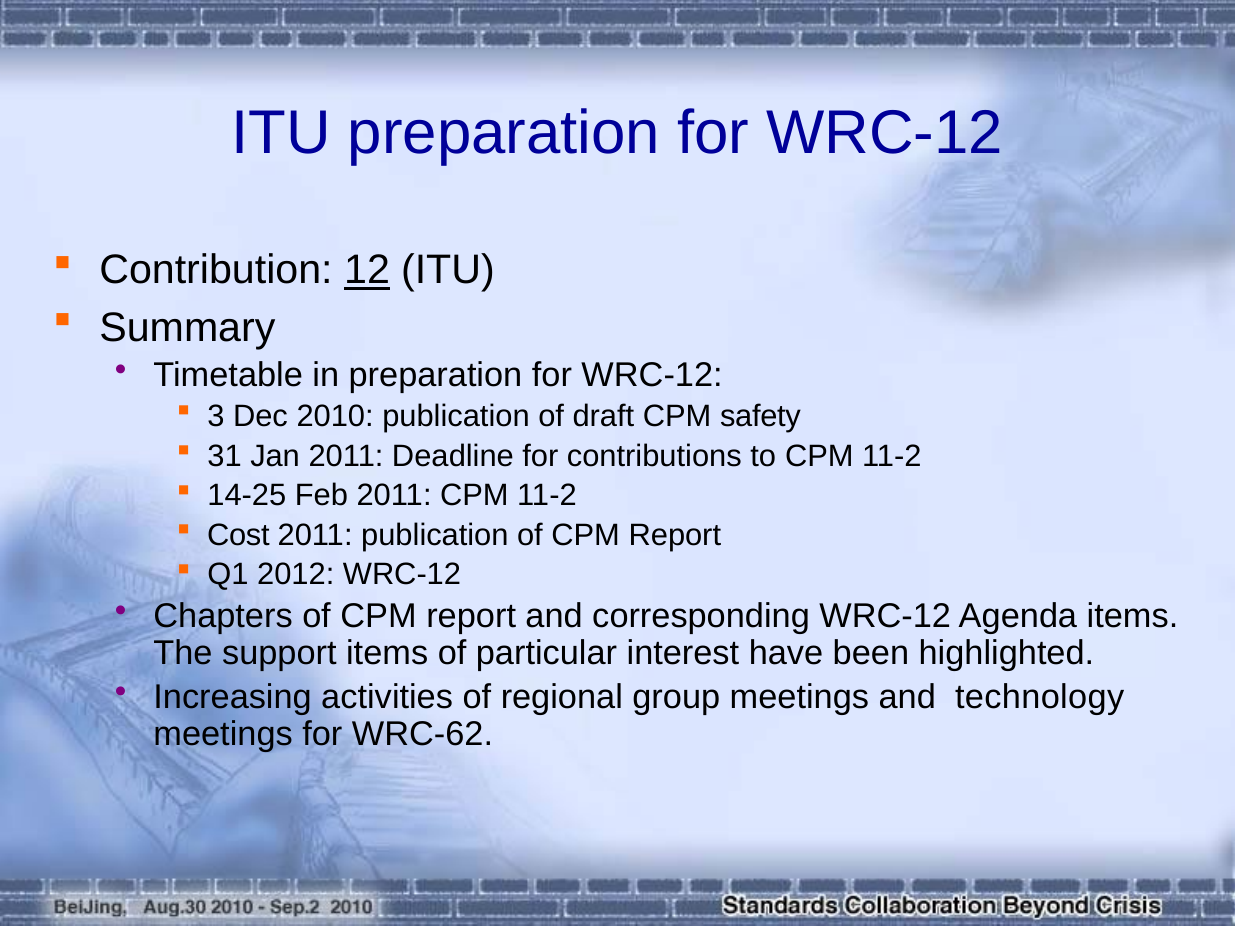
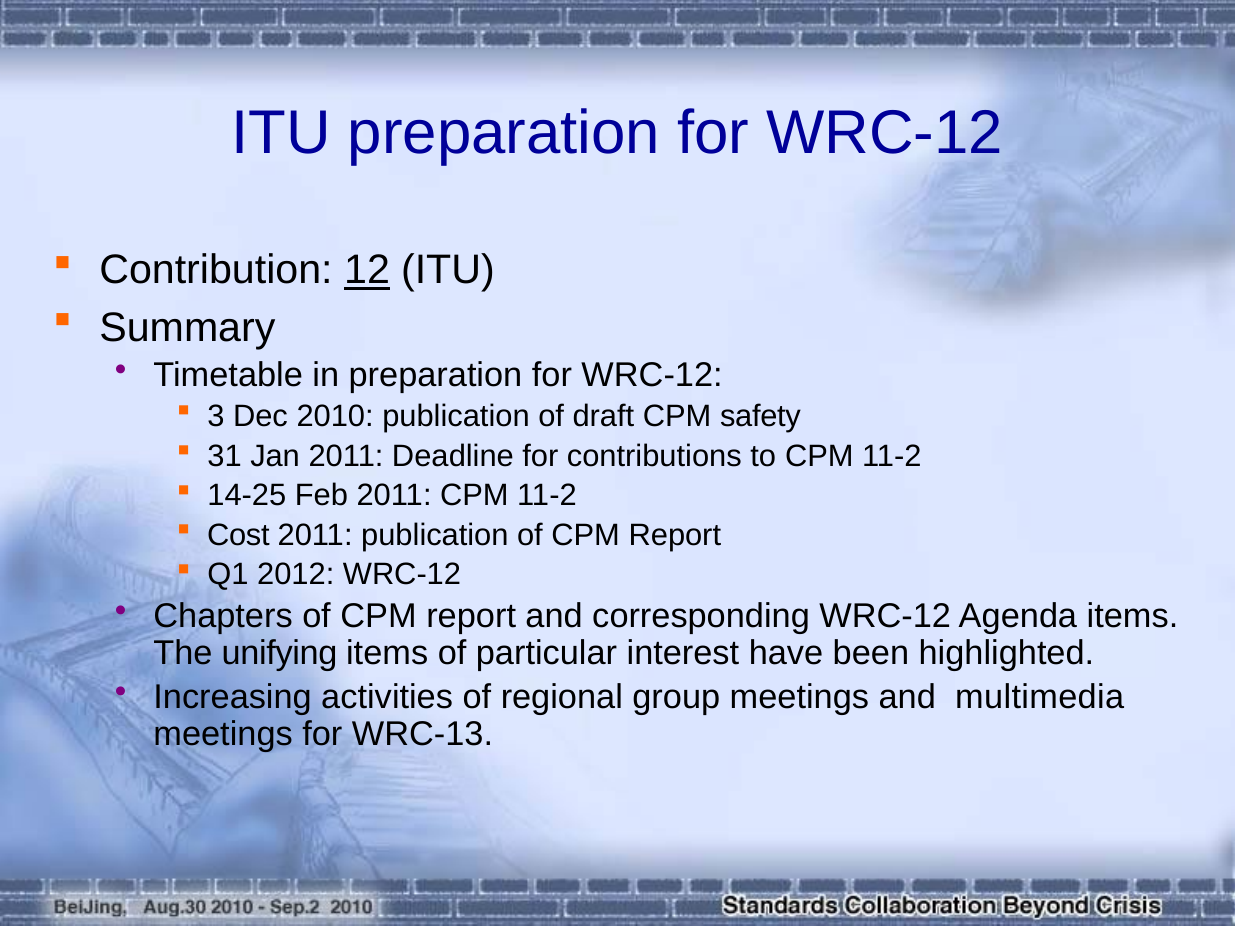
support: support -> unifying
technology: technology -> multimedia
WRC-62: WRC-62 -> WRC-13
